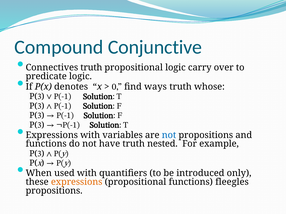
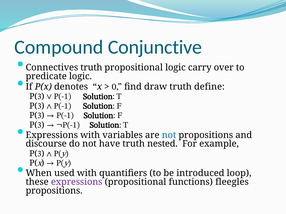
ways: ways -> draw
whose: whose -> define
functions at (46, 144): functions -> discourse
only: only -> loop
expressions at (77, 182) colour: orange -> purple
